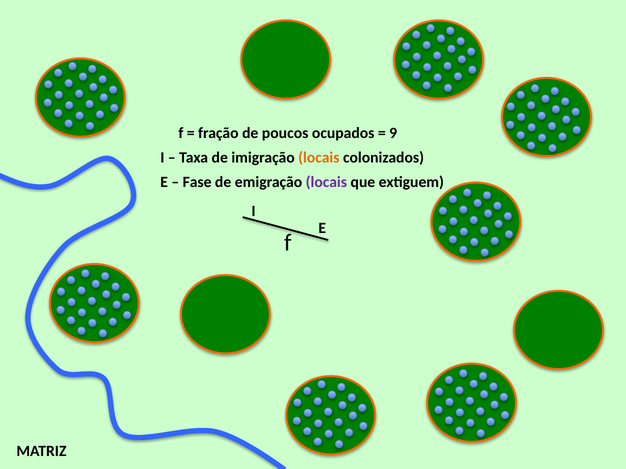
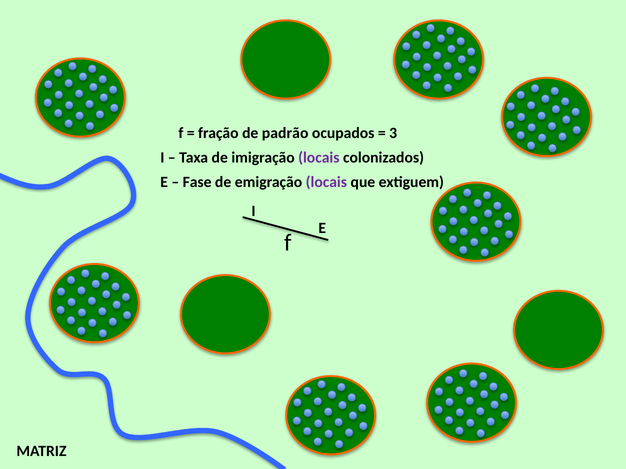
poucos: poucos -> padrão
9: 9 -> 3
locais at (319, 158) colour: orange -> purple
